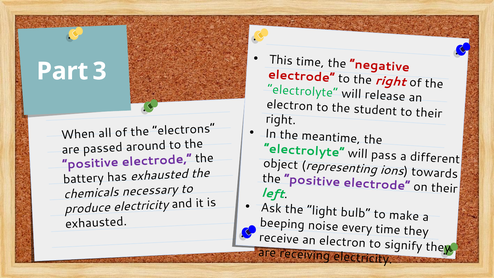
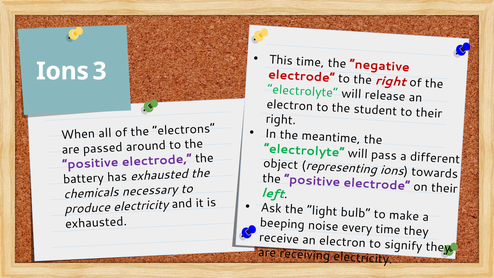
Part at (62, 71): Part -> Ions
